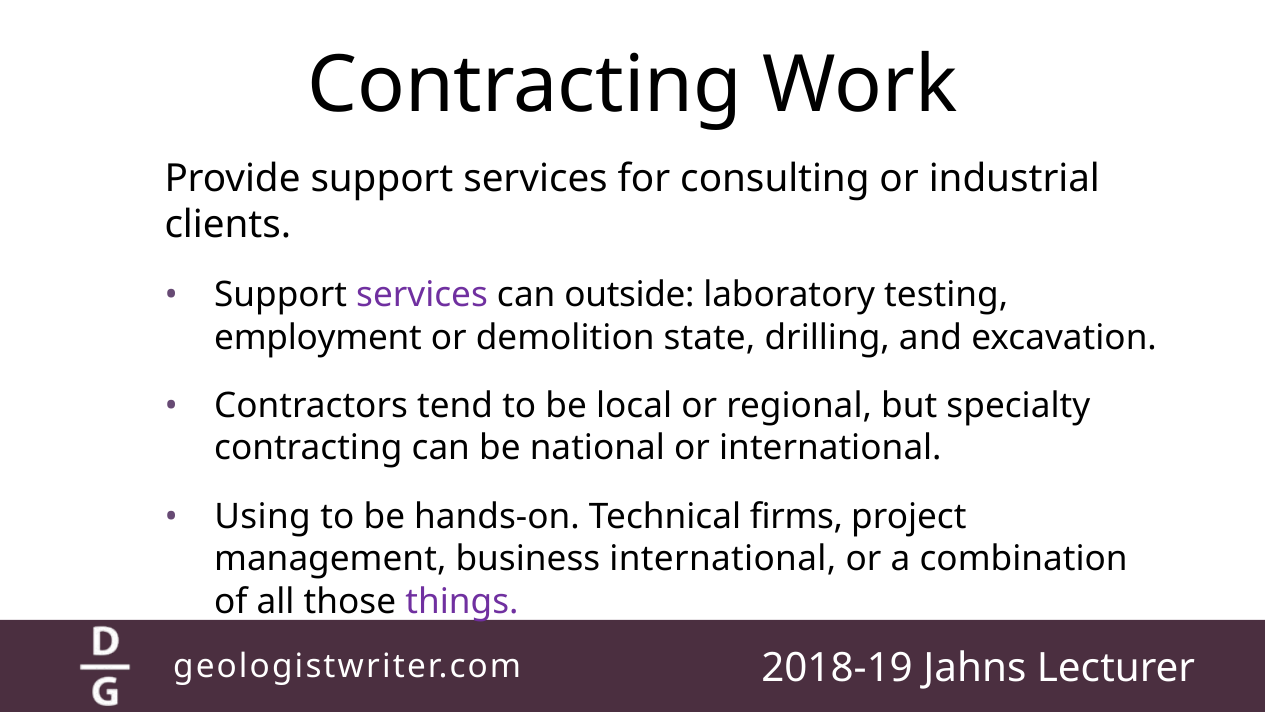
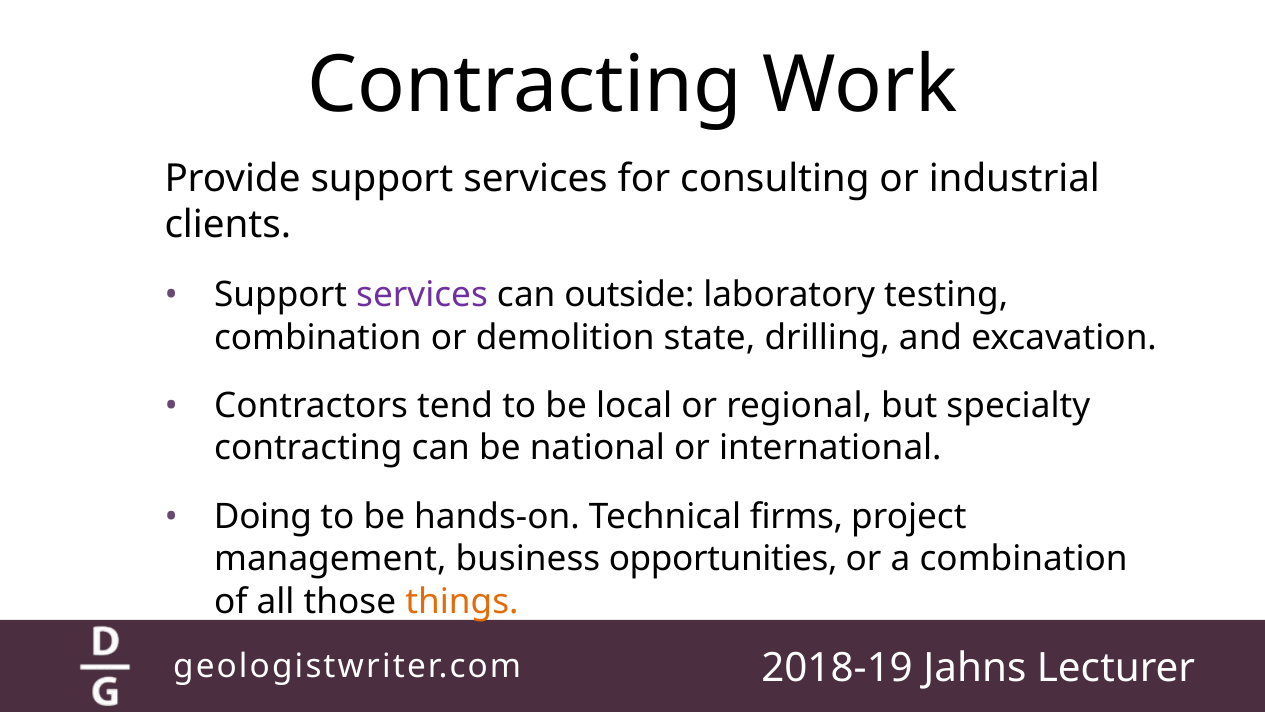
employment at (318, 337): employment -> combination
Using: Using -> Doing
business international: international -> opportunities
things colour: purple -> orange
